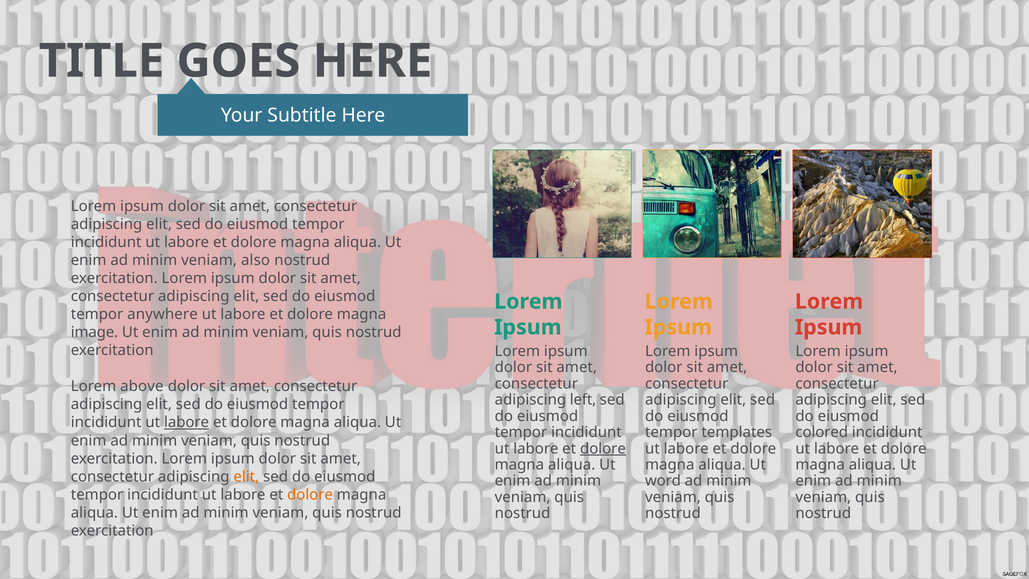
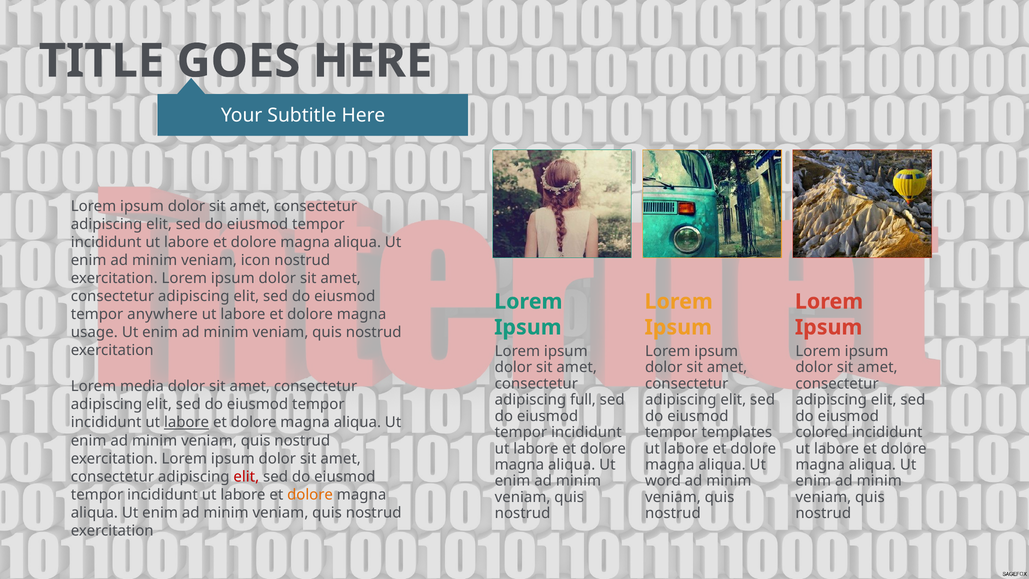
also: also -> icon
image: image -> usage
above: above -> media
left: left -> full
dolore at (603, 448) underline: present -> none
elit at (246, 476) colour: orange -> red
